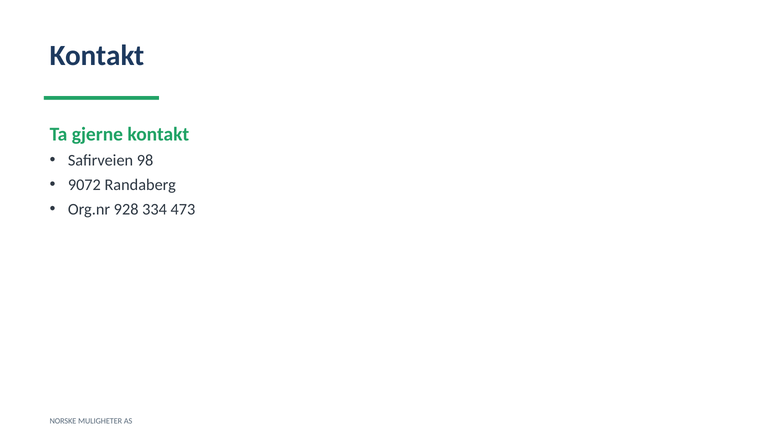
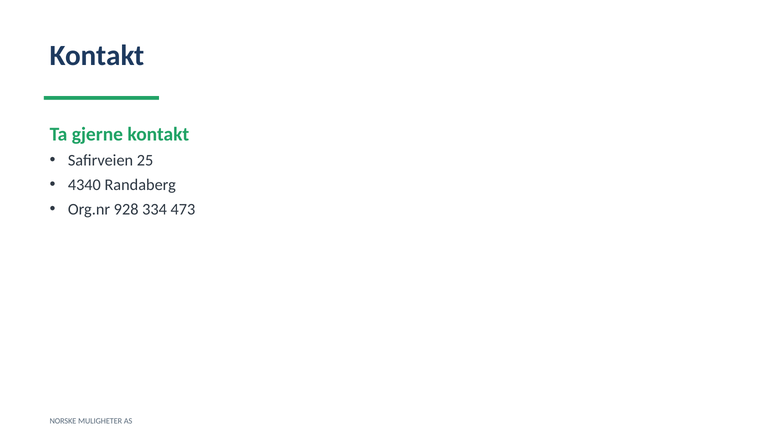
98: 98 -> 25
9072: 9072 -> 4340
